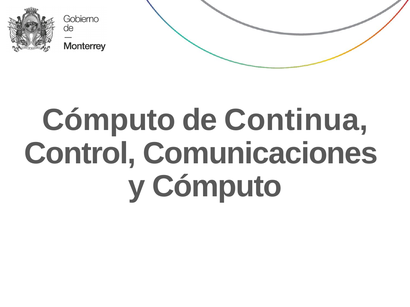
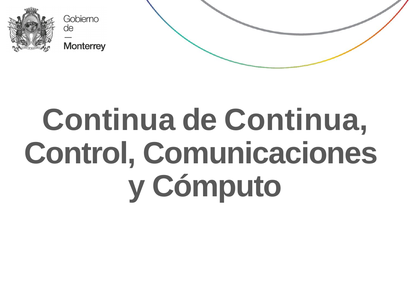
Cómputo at (109, 120): Cómputo -> Continua
